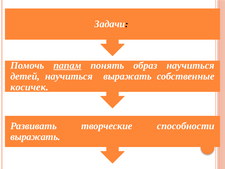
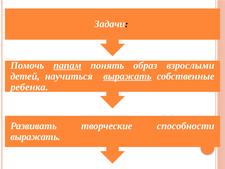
образ научиться: научиться -> взрослыми
выражать at (127, 76) underline: none -> present
косичек: косичек -> ребенка
